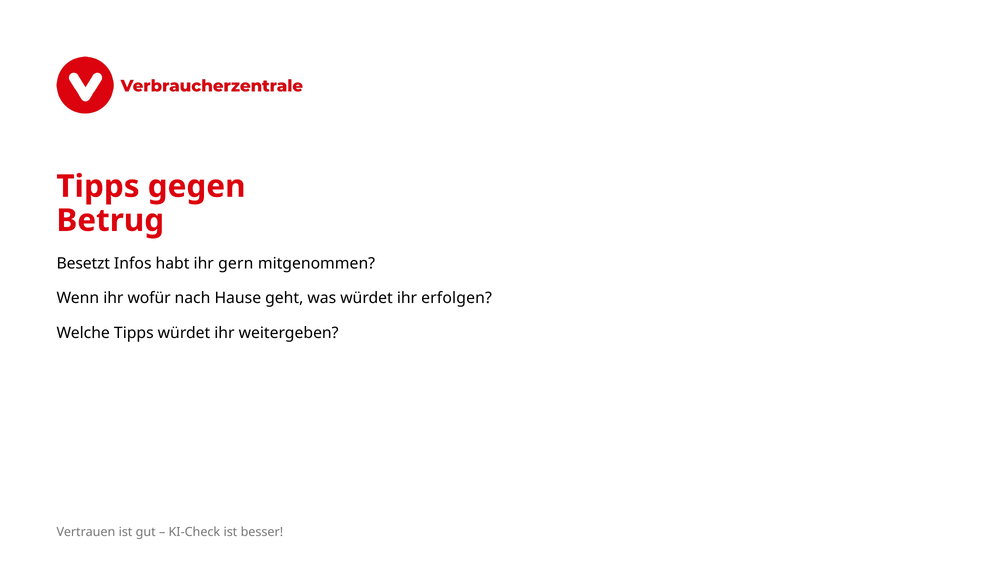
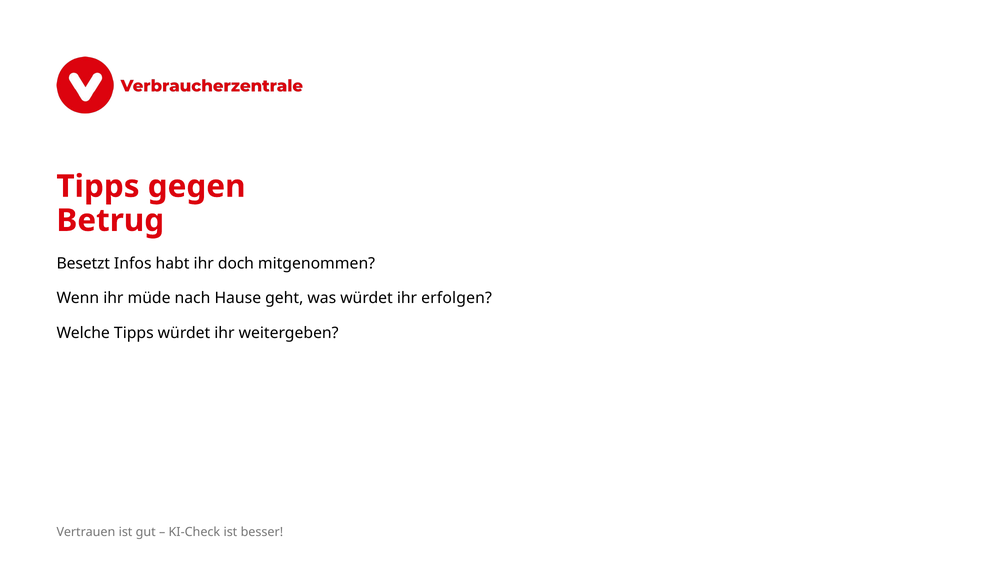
gern: gern -> doch
wofür: wofür -> müde
